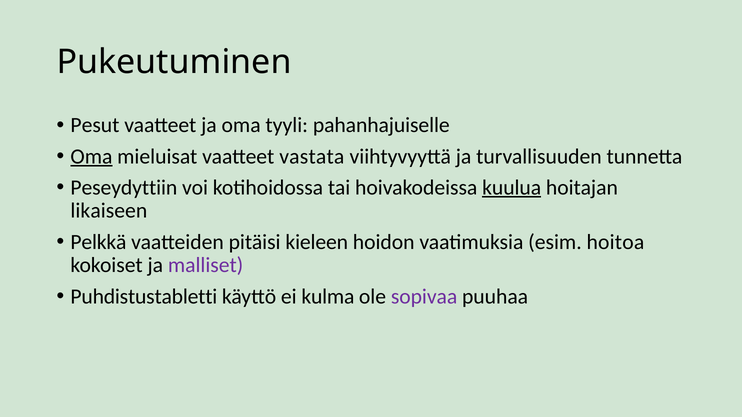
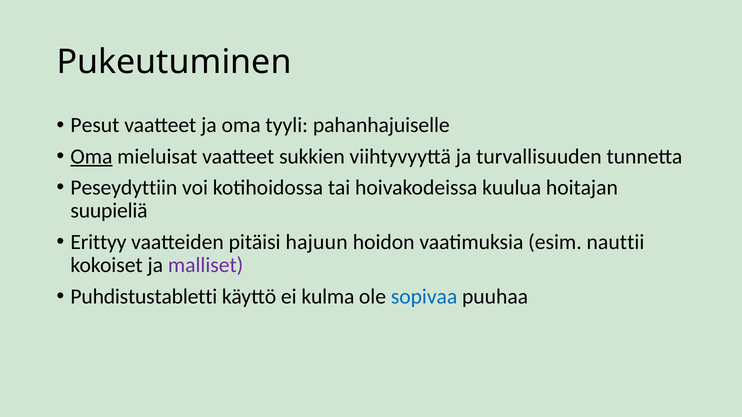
vastata: vastata -> sukkien
kuulua underline: present -> none
likaiseen: likaiseen -> suupieliä
Pelkkä: Pelkkä -> Erittyy
kieleen: kieleen -> hajuun
hoitoa: hoitoa -> nauttii
sopivaa colour: purple -> blue
